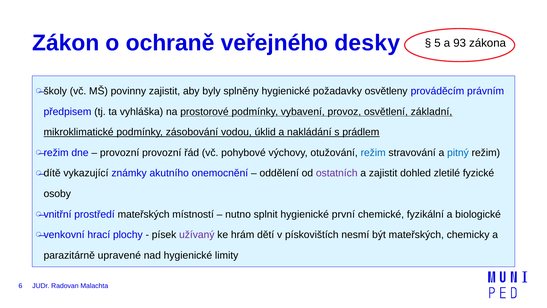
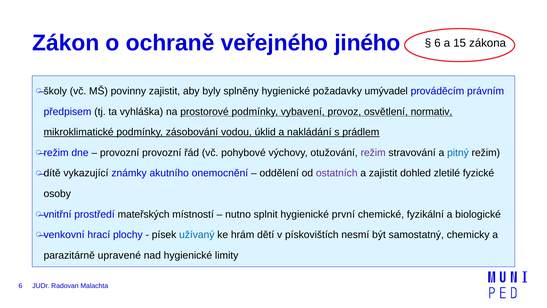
desky: desky -> jiného
5 at (437, 43): 5 -> 6
93: 93 -> 15
osvětleny: osvětleny -> umývadel
základní: základní -> normativ
režim at (373, 153) colour: blue -> purple
užívaný colour: purple -> blue
být mateřských: mateřských -> samostatný
